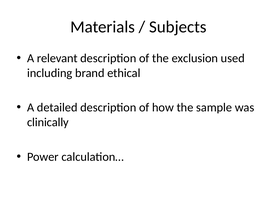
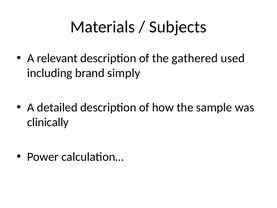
exclusion: exclusion -> gathered
ethical: ethical -> simply
